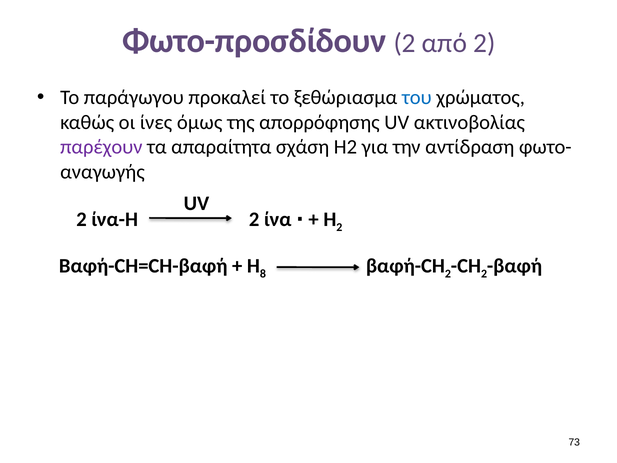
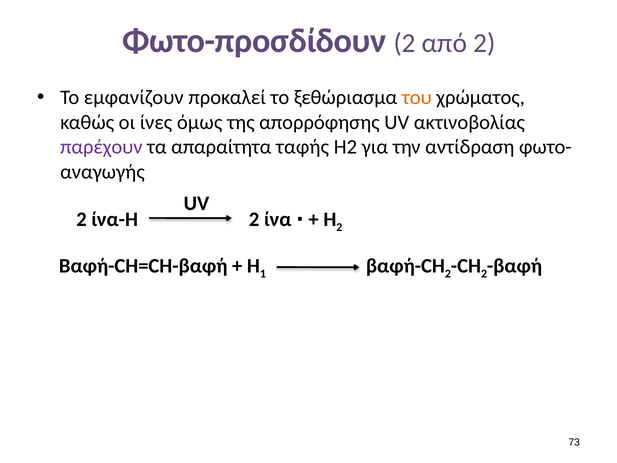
παράγωγου: παράγωγου -> εμφανίζουν
του colour: blue -> orange
σχάση: σχάση -> ταφής
8: 8 -> 1
